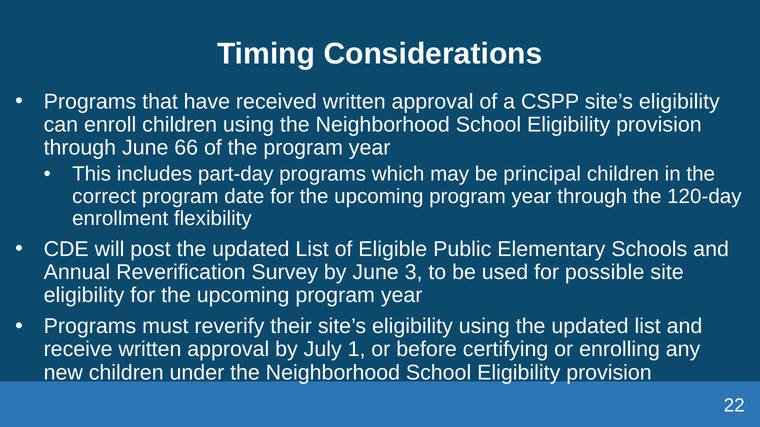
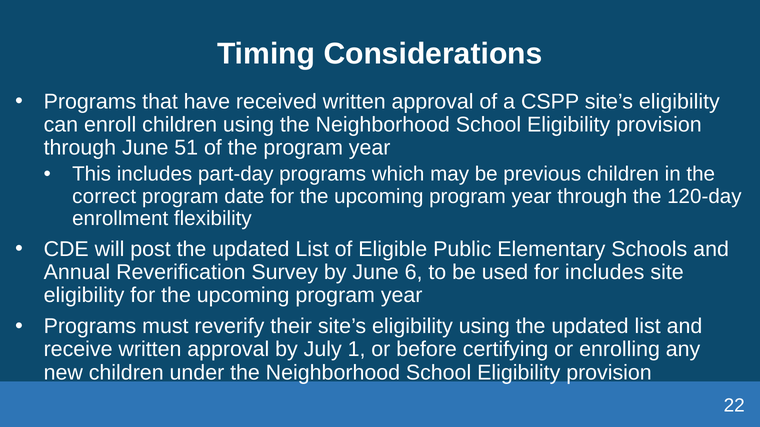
66: 66 -> 51
principal: principal -> previous
3: 3 -> 6
for possible: possible -> includes
